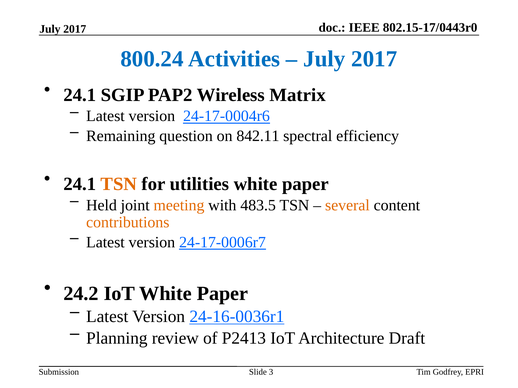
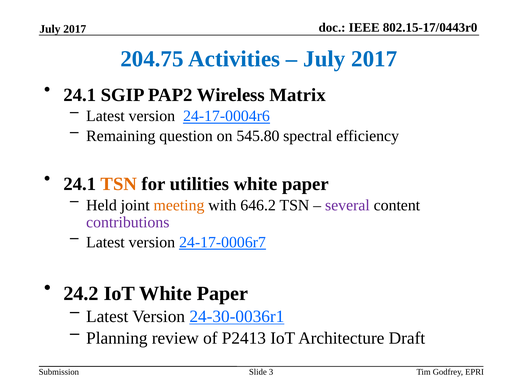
800.24: 800.24 -> 204.75
842.11: 842.11 -> 545.80
483.5: 483.5 -> 646.2
several colour: orange -> purple
contributions colour: orange -> purple
24-16-0036r1: 24-16-0036r1 -> 24-30-0036r1
